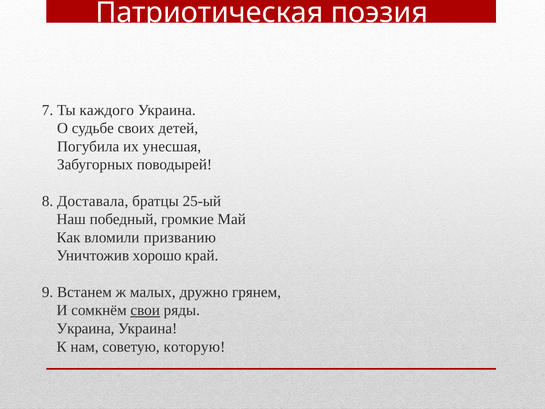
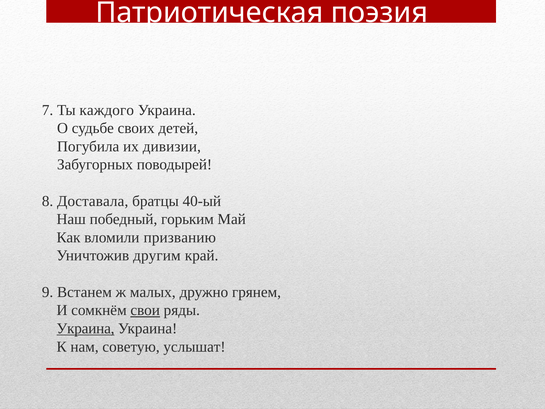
унесшая: унесшая -> дивизии
25-ый: 25-ый -> 40-ый
громкие: громкие -> горьким
хорошо: хорошо -> другим
Украина at (86, 328) underline: none -> present
которую: которую -> услышат
